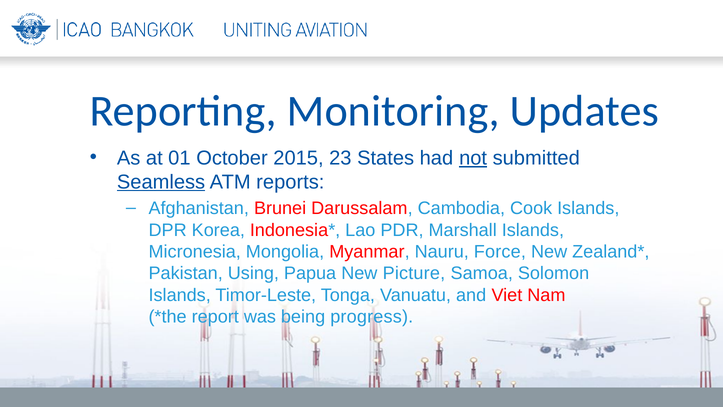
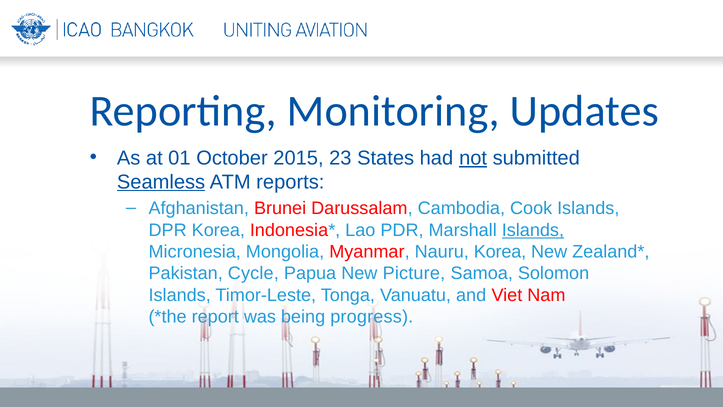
Islands at (533, 230) underline: none -> present
Nauru Force: Force -> Korea
Using: Using -> Cycle
